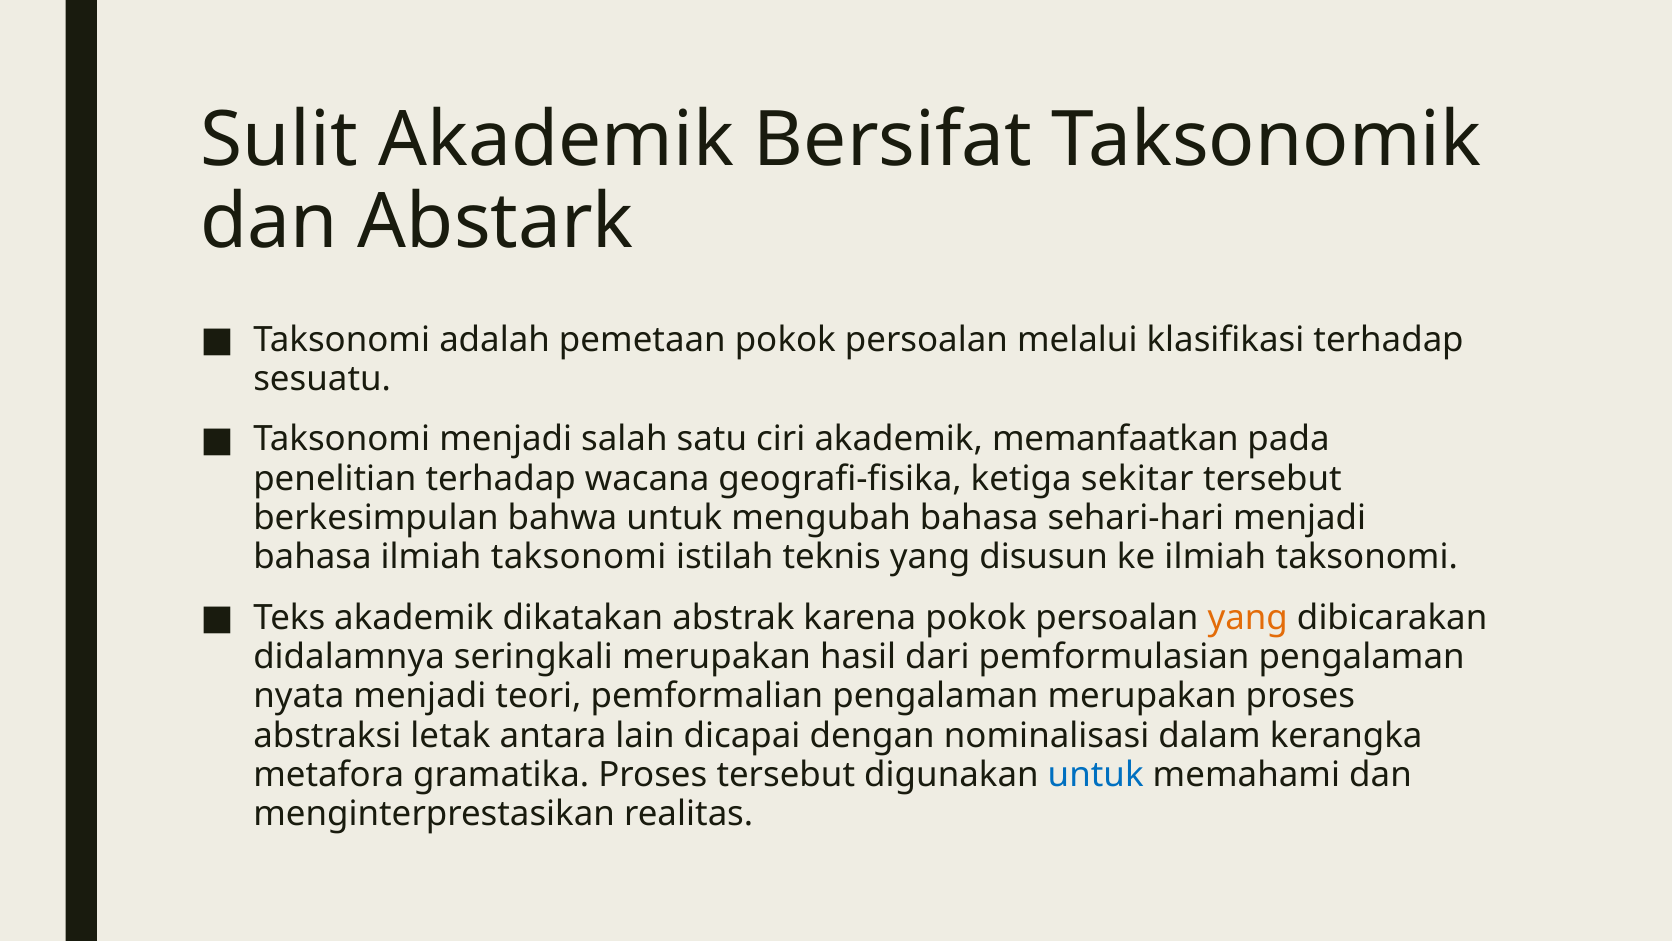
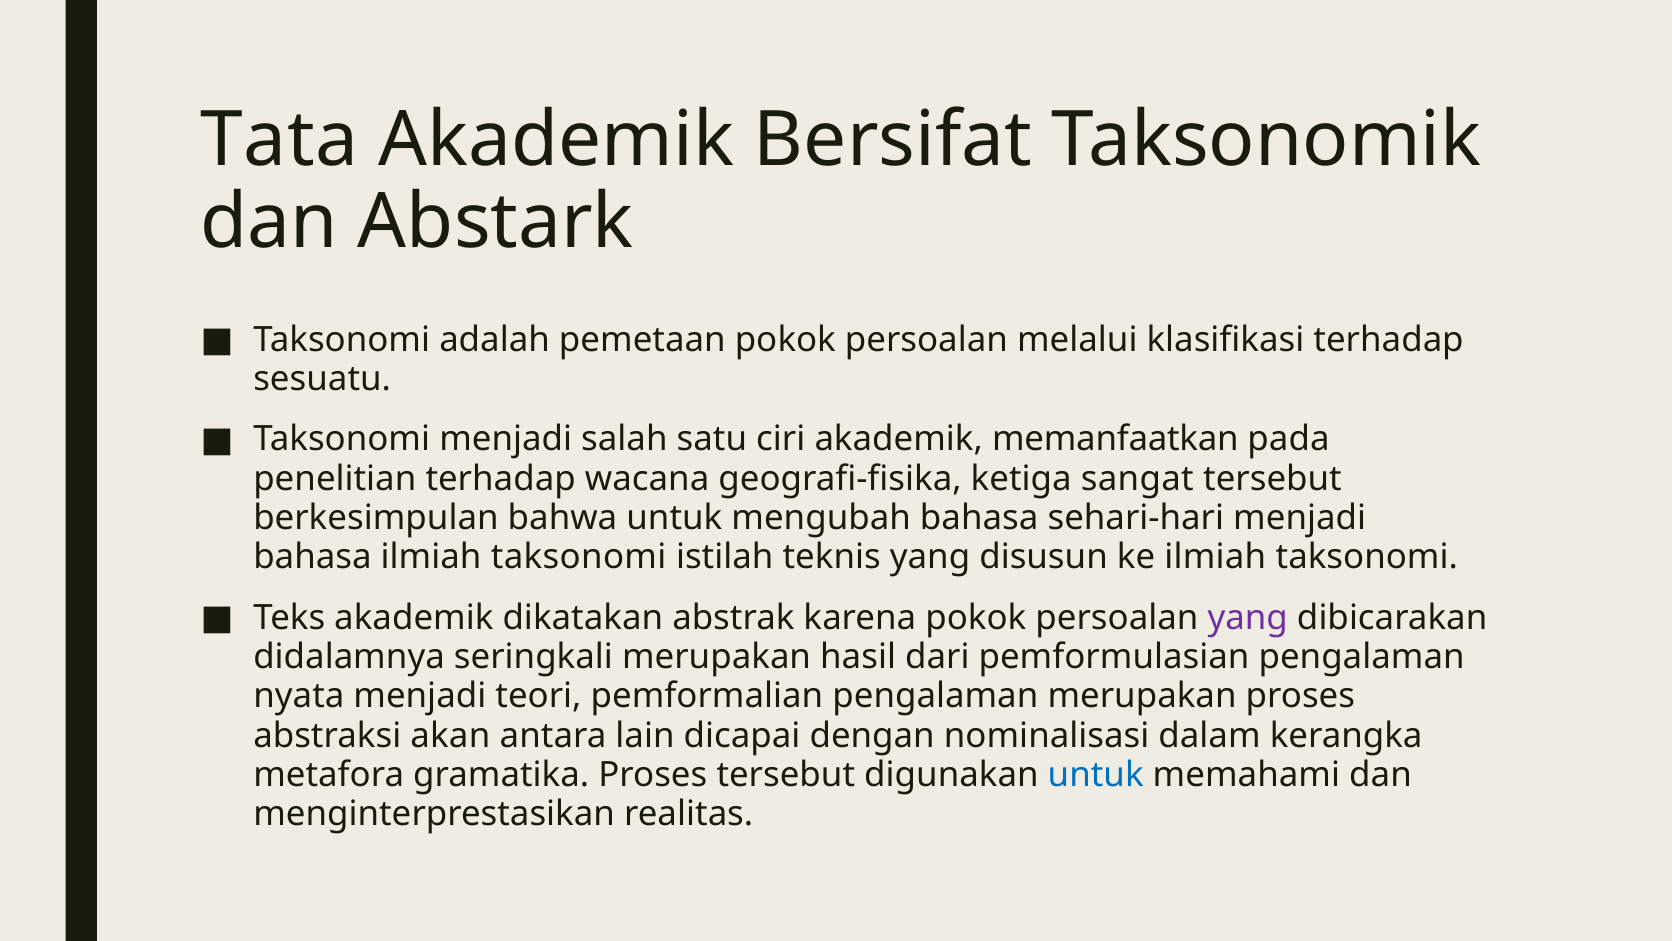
Sulit: Sulit -> Tata
sekitar: sekitar -> sangat
yang at (1248, 617) colour: orange -> purple
letak: letak -> akan
